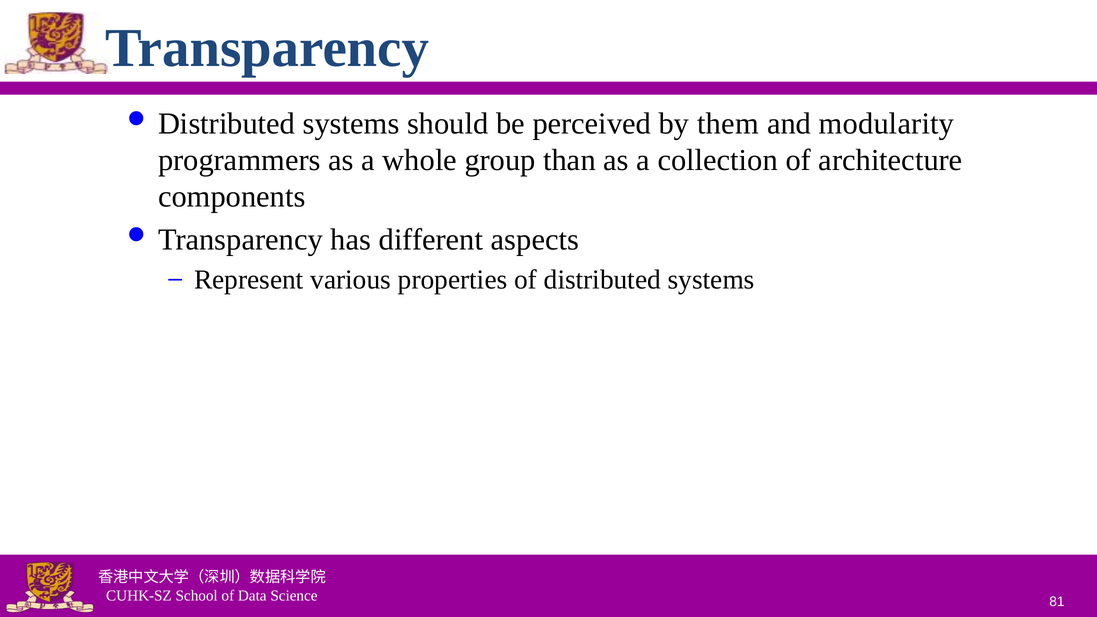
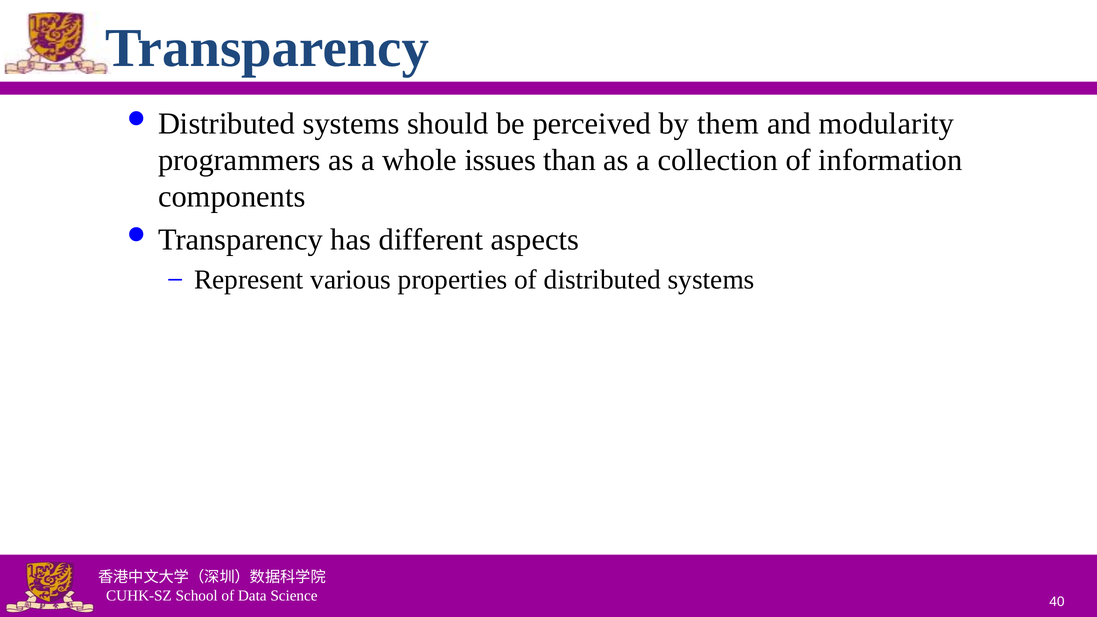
group: group -> issues
architecture: architecture -> information
81: 81 -> 40
